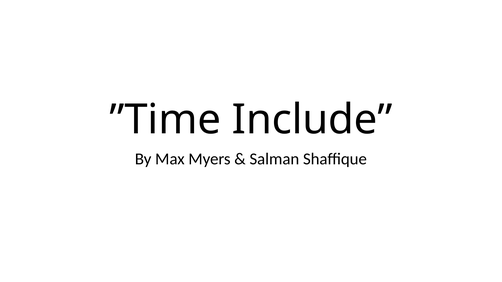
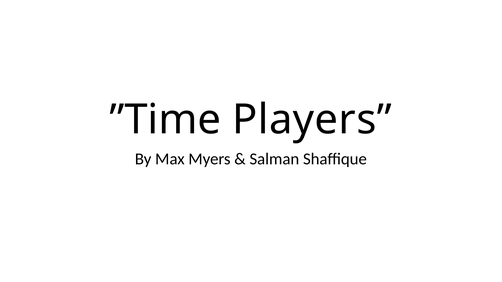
Include: Include -> Players
